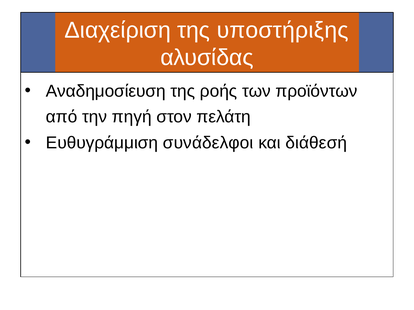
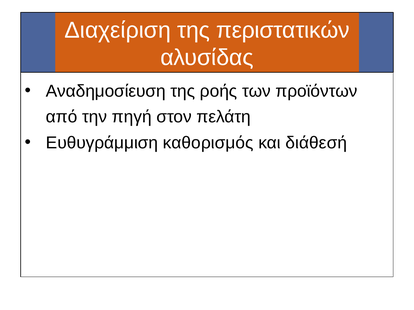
υποστήριξης: υποστήριξης -> περιστατικών
συνάδελφοι: συνάδελφοι -> καθορισμός
